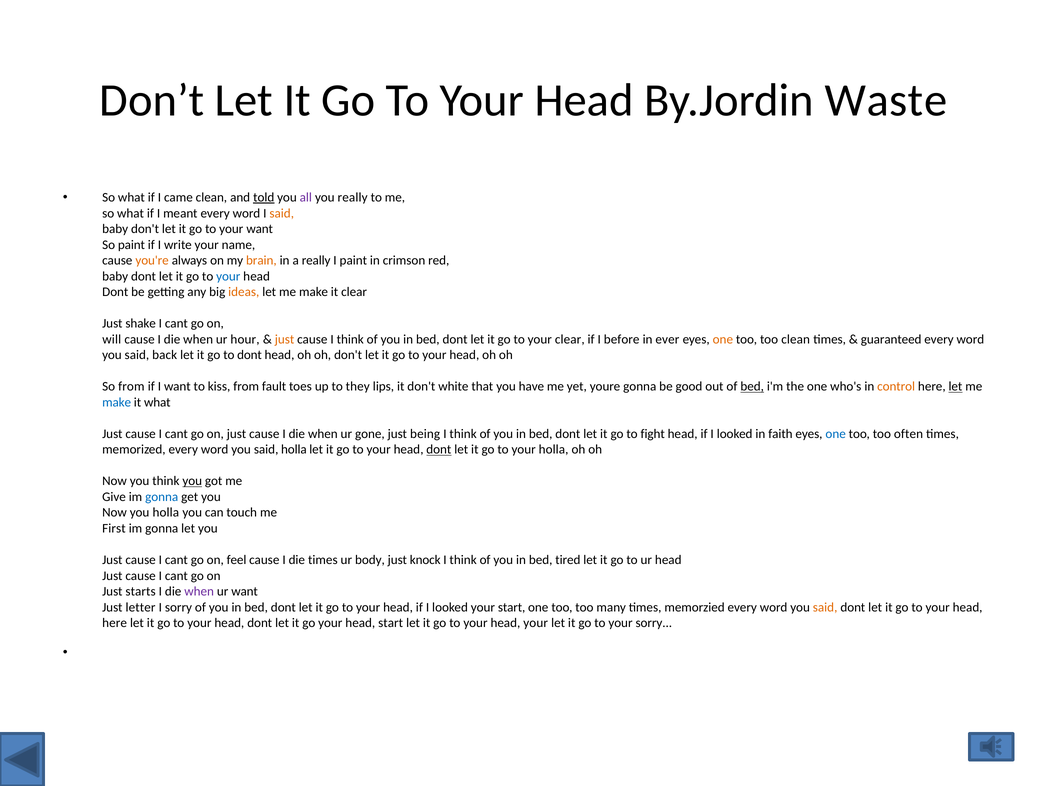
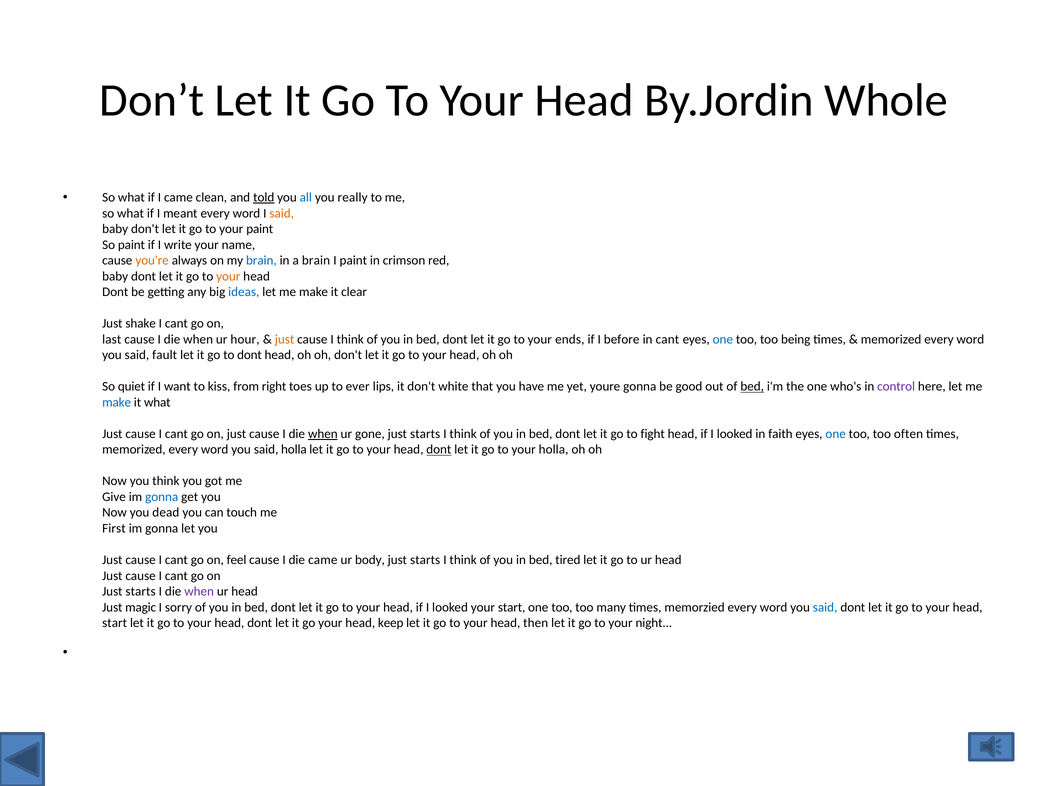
Waste: Waste -> Whole
all colour: purple -> blue
your want: want -> paint
brain at (261, 260) colour: orange -> blue
a really: really -> brain
your at (228, 276) colour: blue -> orange
ideas colour: orange -> blue
will: will -> last
your clear: clear -> ends
in ever: ever -> cant
one at (723, 339) colour: orange -> blue
too clean: clean -> being
guaranteed at (891, 339): guaranteed -> memorized
back: back -> fault
So from: from -> quiet
fault: fault -> right
they: they -> ever
control colour: orange -> purple
let at (955, 387) underline: present -> none
when at (323, 434) underline: none -> present
gone just being: being -> starts
you at (192, 481) underline: present -> none
you holla: holla -> dead
die times: times -> came
knock at (425, 560): knock -> starts
want at (245, 591): want -> head
letter: letter -> magic
said at (825, 607) colour: orange -> blue
here at (115, 623): here -> start
head start: start -> keep
head your: your -> then
your sorry: sorry -> night
